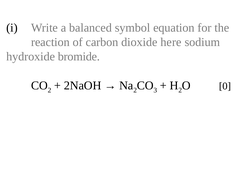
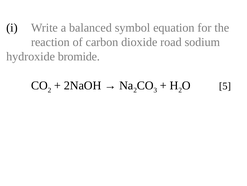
here: here -> road
0: 0 -> 5
